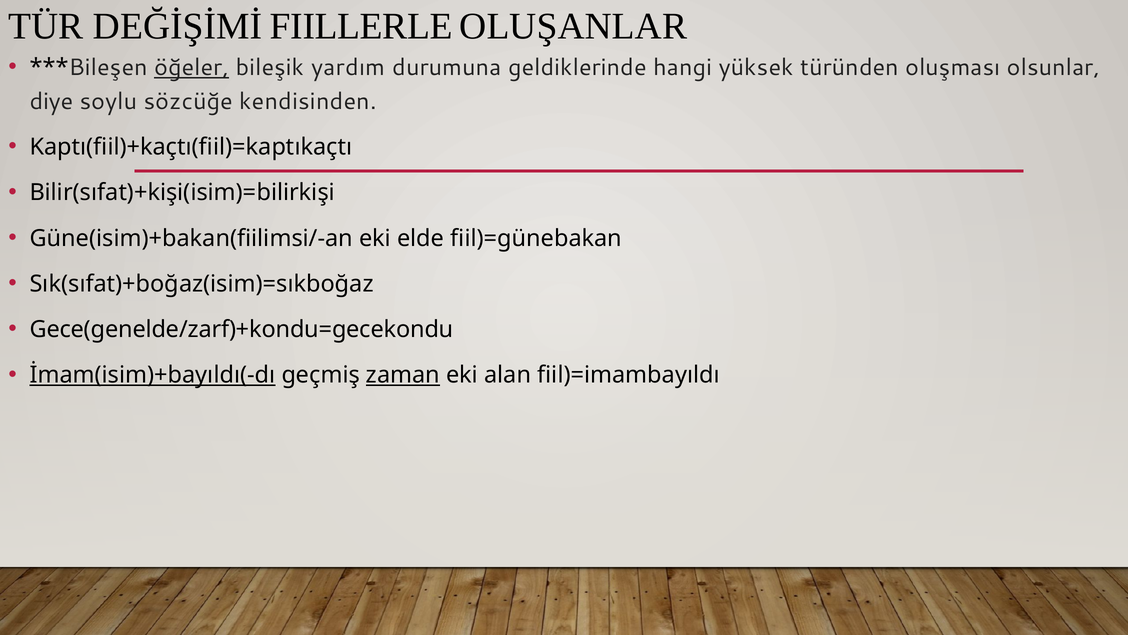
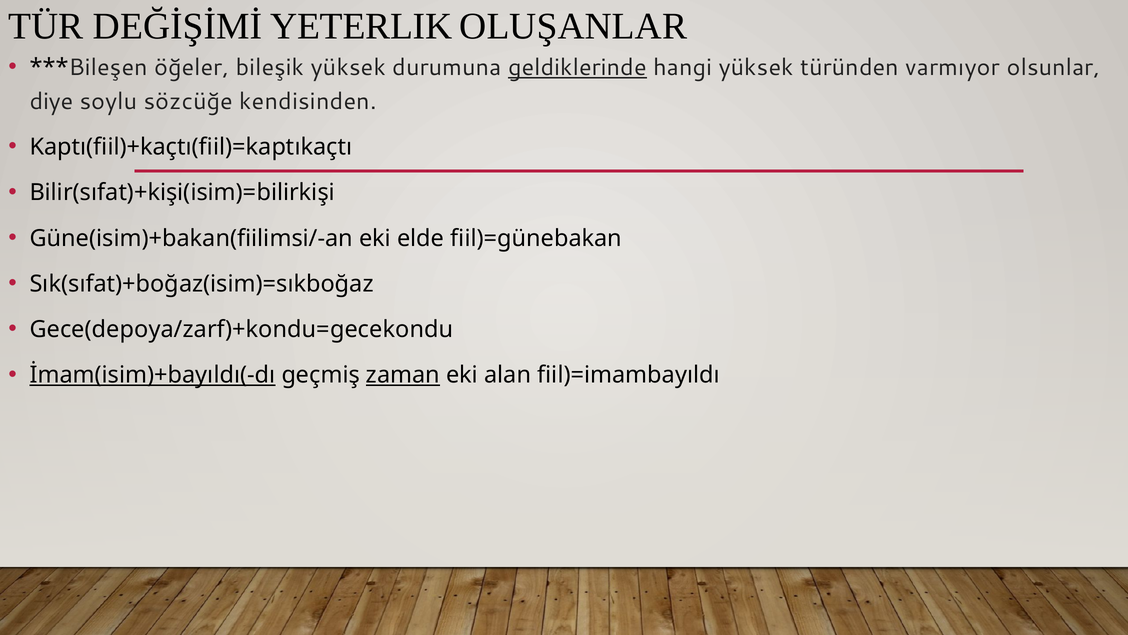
FIILLERLE: FIILLERLE -> YETERLIK
öğeler underline: present -> none
bileşik yardım: yardım -> yüksek
geldiklerinde underline: none -> present
oluşması: oluşması -> varmıyor
Gece(genelde/zarf)+kondu=gecekondu: Gece(genelde/zarf)+kondu=gecekondu -> Gece(depoya/zarf)+kondu=gecekondu
